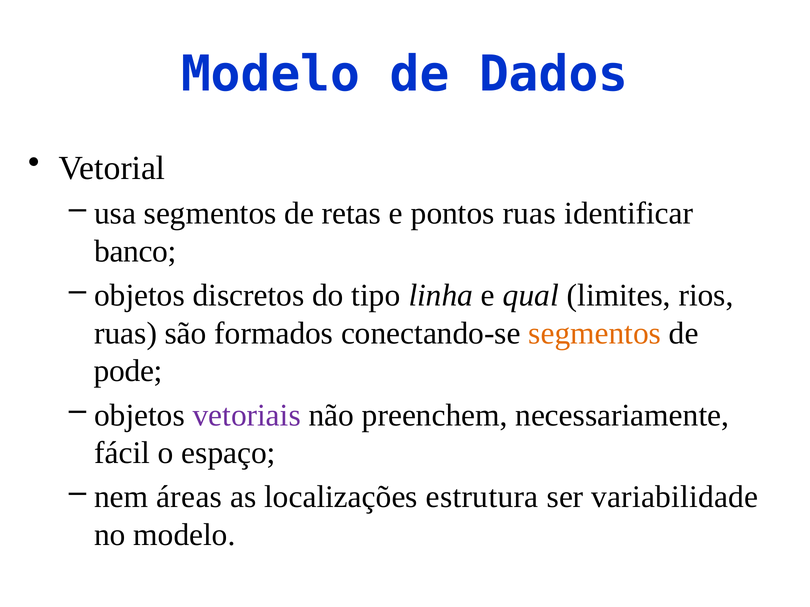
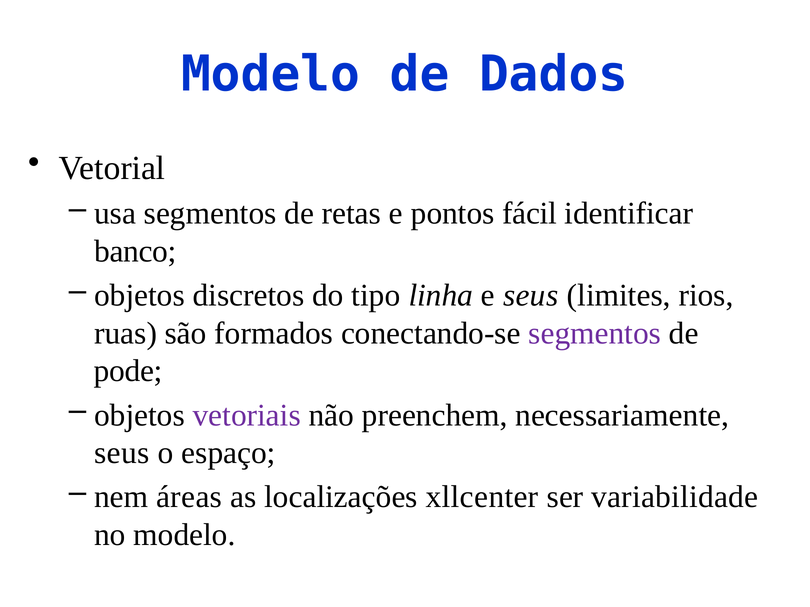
pontos ruas: ruas -> fácil
e qual: qual -> seus
segmentos at (595, 334) colour: orange -> purple
fácil at (122, 453): fácil -> seus
estrutura: estrutura -> xllcenter
